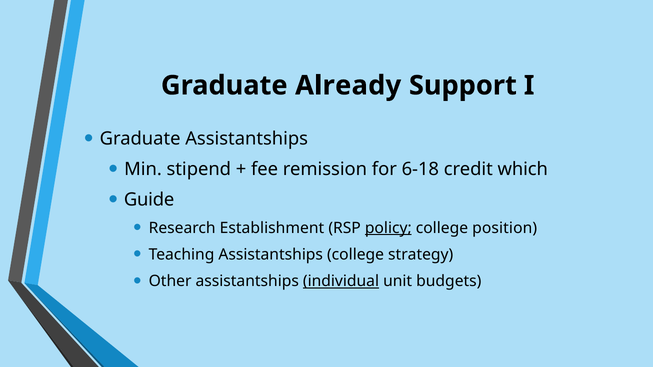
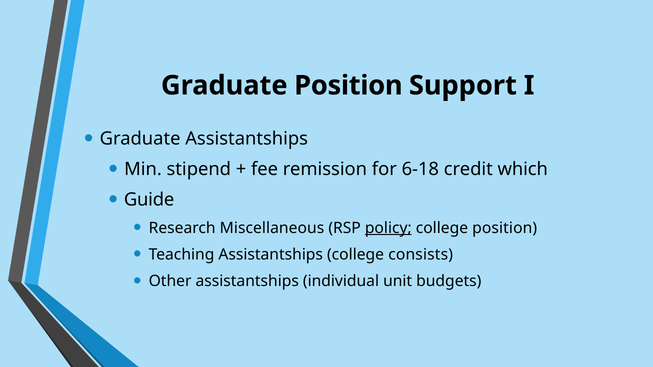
Graduate Already: Already -> Position
Establishment: Establishment -> Miscellaneous
strategy: strategy -> consists
individual underline: present -> none
